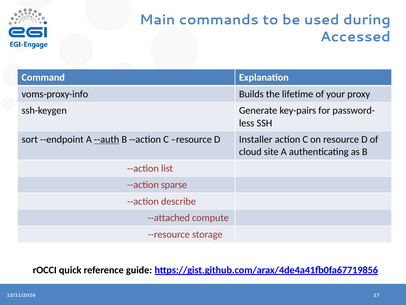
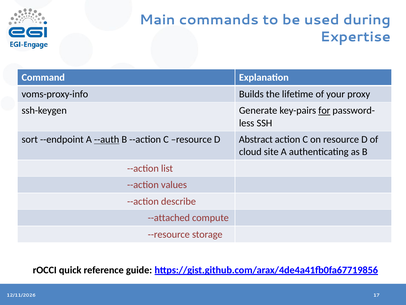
Accessed: Accessed -> Expertise
for underline: none -> present
Installer: Installer -> Abstract
sparse: sparse -> values
